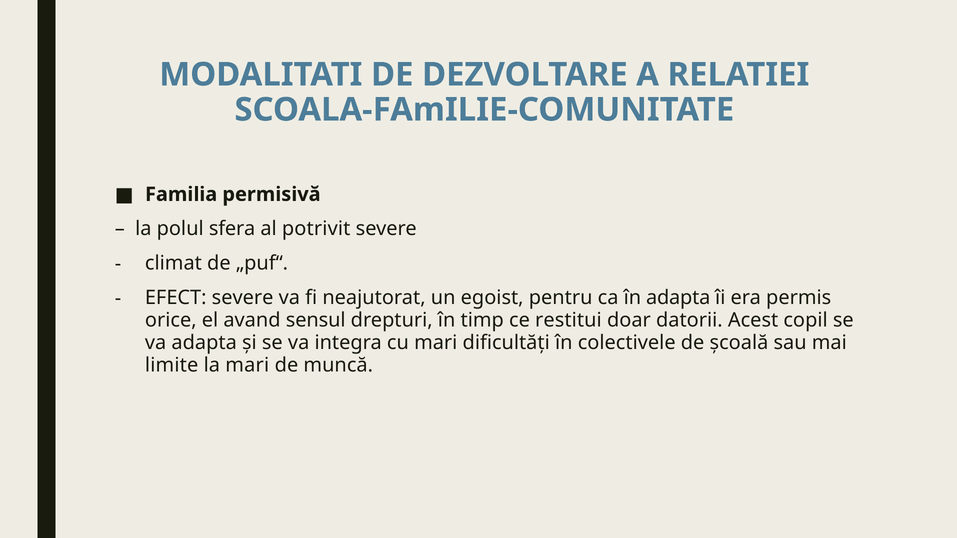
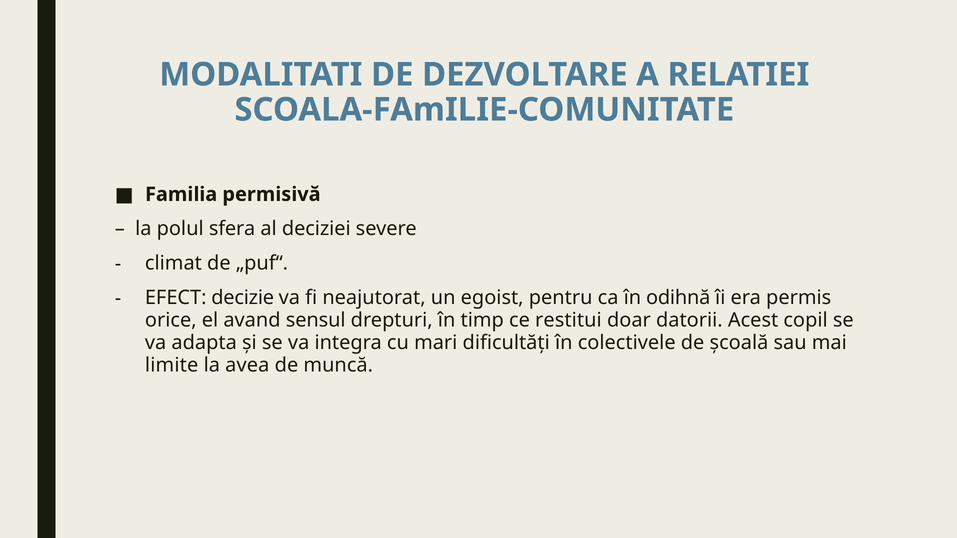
potrivit: potrivit -> deciziei
EFECT severe: severe -> decizie
în adapta: adapta -> odihnă
la mari: mari -> avea
